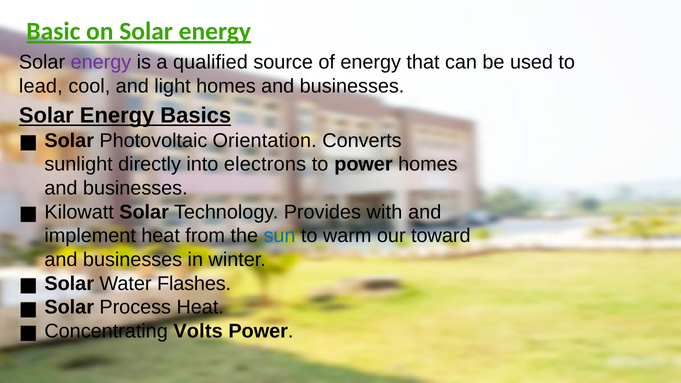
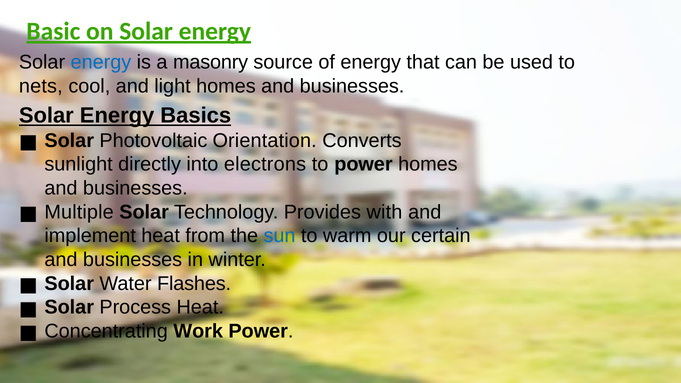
energy at (101, 62) colour: purple -> blue
qualified: qualified -> masonry
lead: lead -> nets
Kilowatt: Kilowatt -> Multiple
toward: toward -> certain
Volts: Volts -> Work
